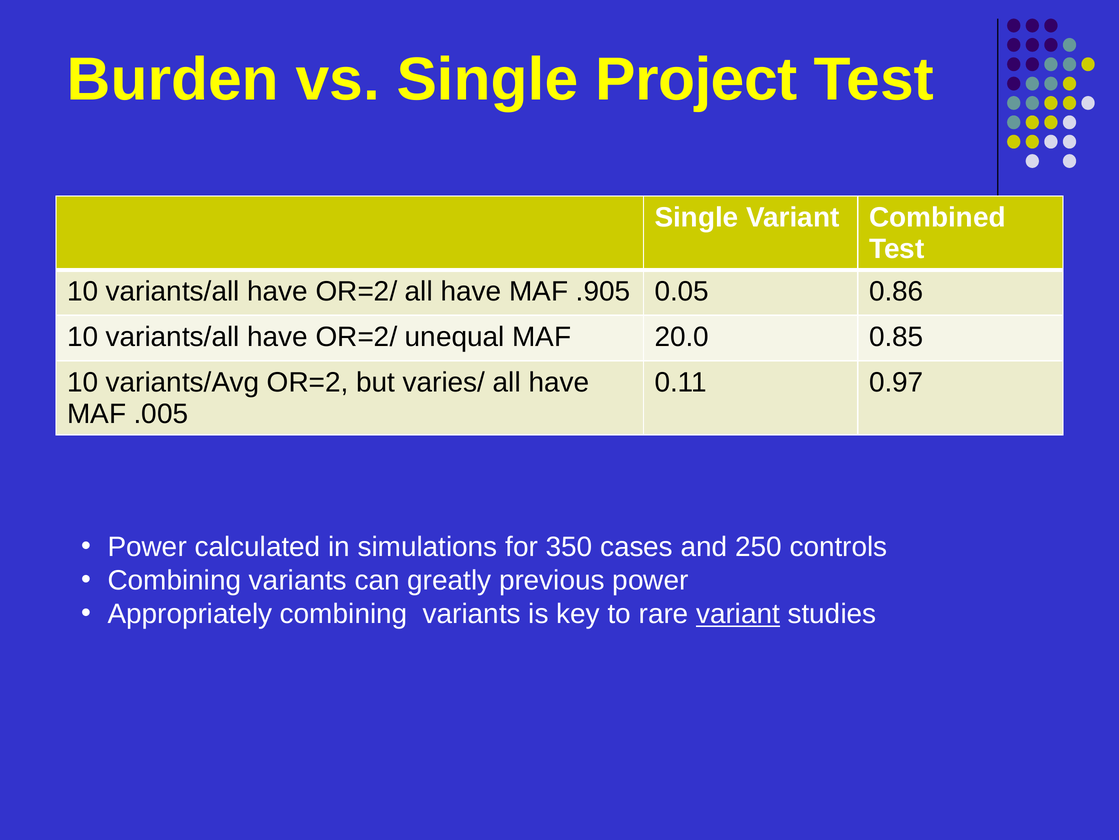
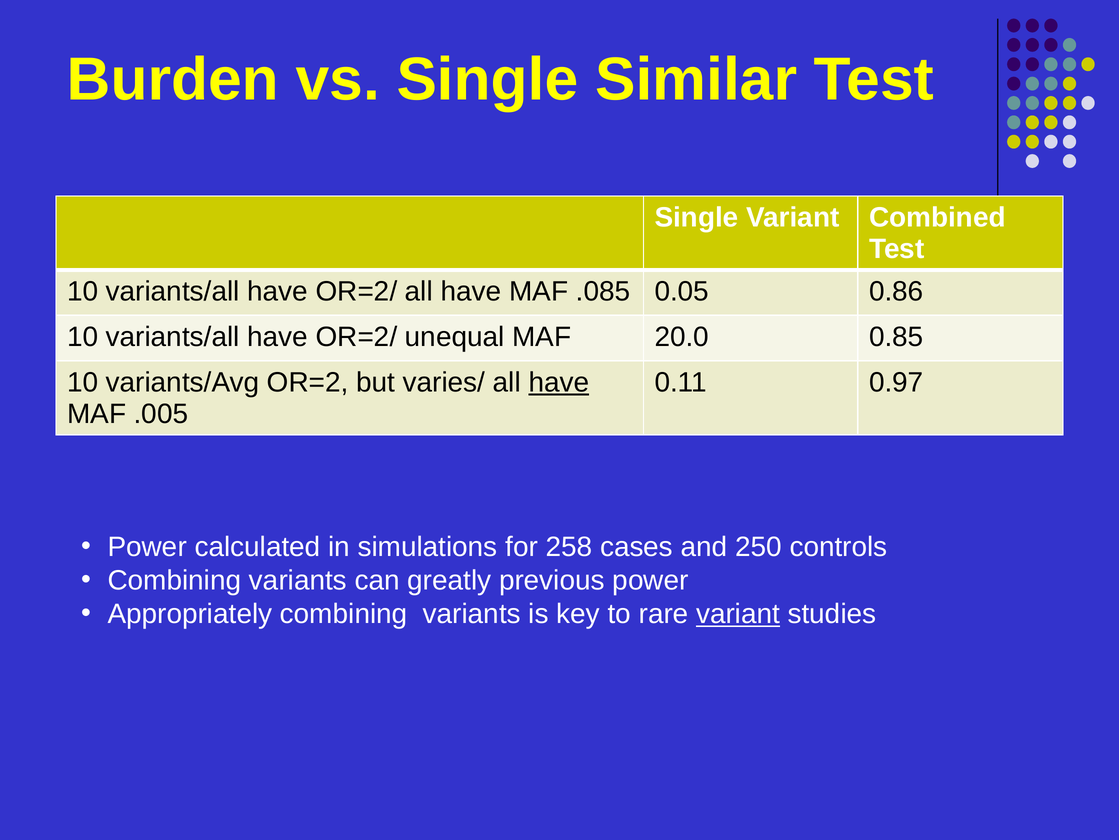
Project: Project -> Similar
.905: .905 -> .085
have at (559, 382) underline: none -> present
350: 350 -> 258
